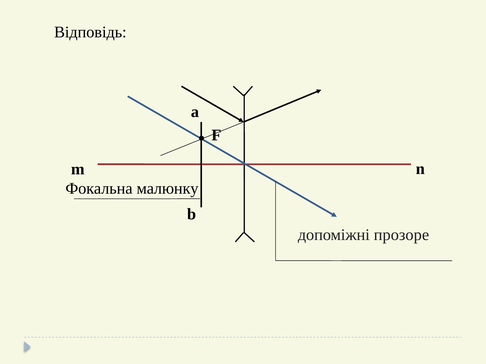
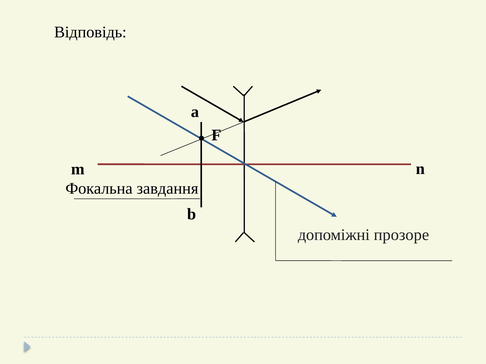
малюнку: малюнку -> завдання
